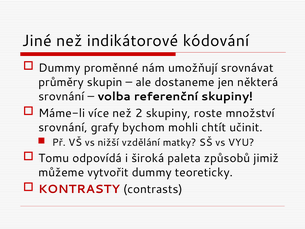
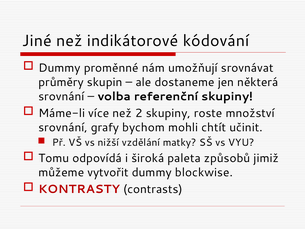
teoreticky: teoreticky -> blockwise
